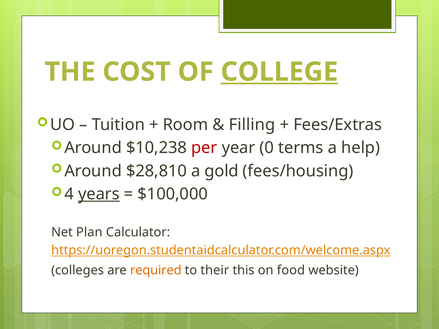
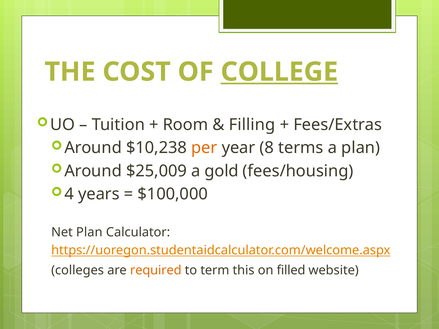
per colour: red -> orange
0: 0 -> 8
a help: help -> plan
$28,810: $28,810 -> $25,009
years underline: present -> none
their: their -> term
food: food -> filled
